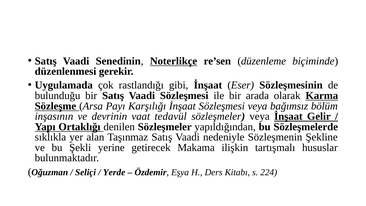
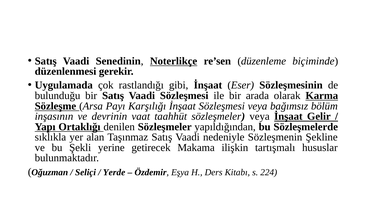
tedavül: tedavül -> taahhüt
